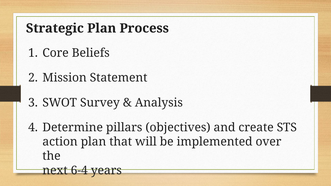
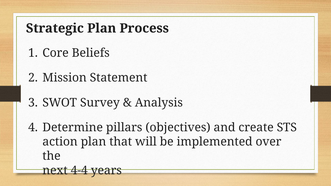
6-4: 6-4 -> 4-4
